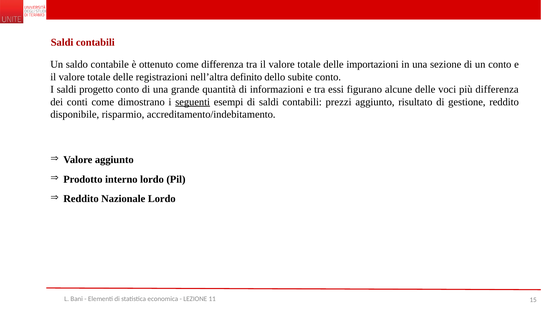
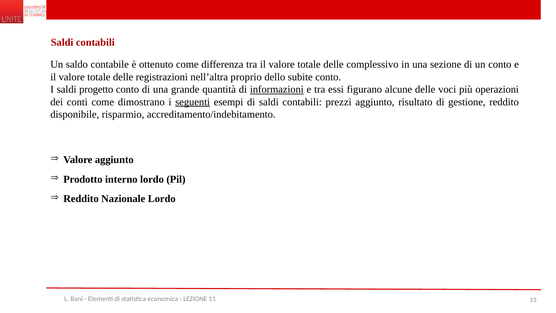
importazioni: importazioni -> complessivo
definito: definito -> proprio
informazioni underline: none -> present
più differenza: differenza -> operazioni
